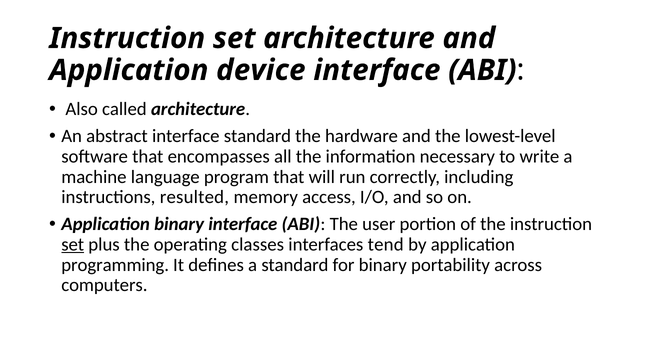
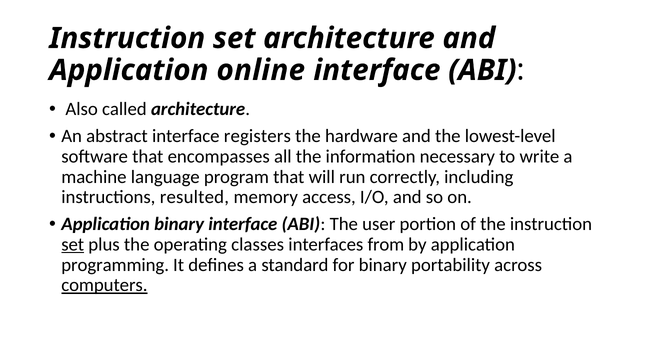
device: device -> online
interface standard: standard -> registers
tend: tend -> from
computers underline: none -> present
